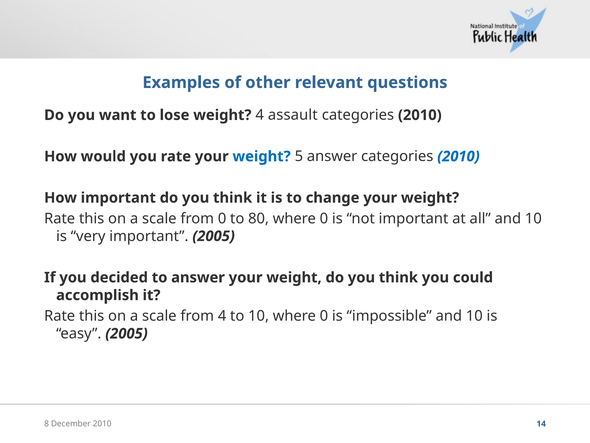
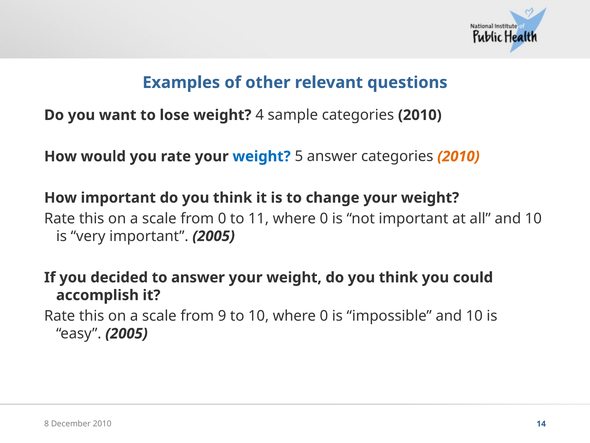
assault: assault -> sample
2010 at (458, 156) colour: blue -> orange
80: 80 -> 11
from 4: 4 -> 9
